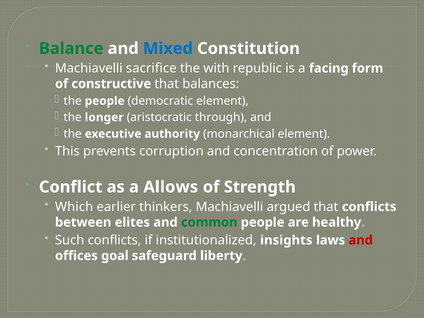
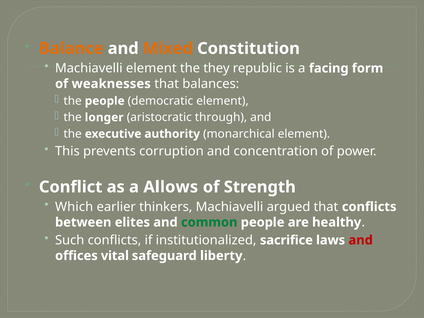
Balance colour: green -> orange
Mixed colour: blue -> orange
Machiavelli sacrifice: sacrifice -> element
with: with -> they
constructive: constructive -> weaknesses
insights: insights -> sacrifice
goal: goal -> vital
